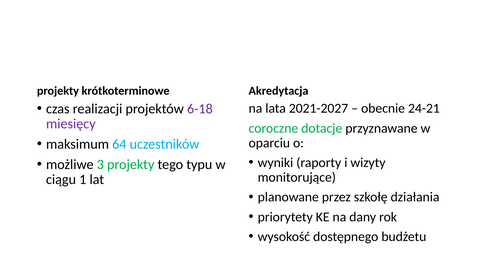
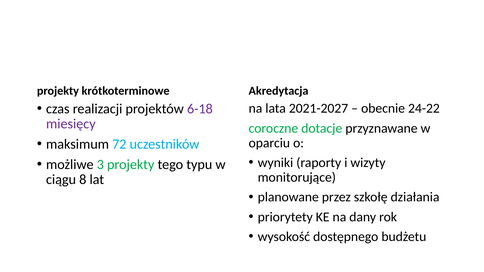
24-21: 24-21 -> 24-22
64: 64 -> 72
1: 1 -> 8
